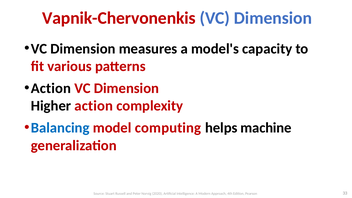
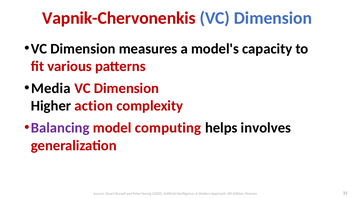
Action at (51, 88): Action -> Media
Balancing colour: blue -> purple
machine: machine -> involves
